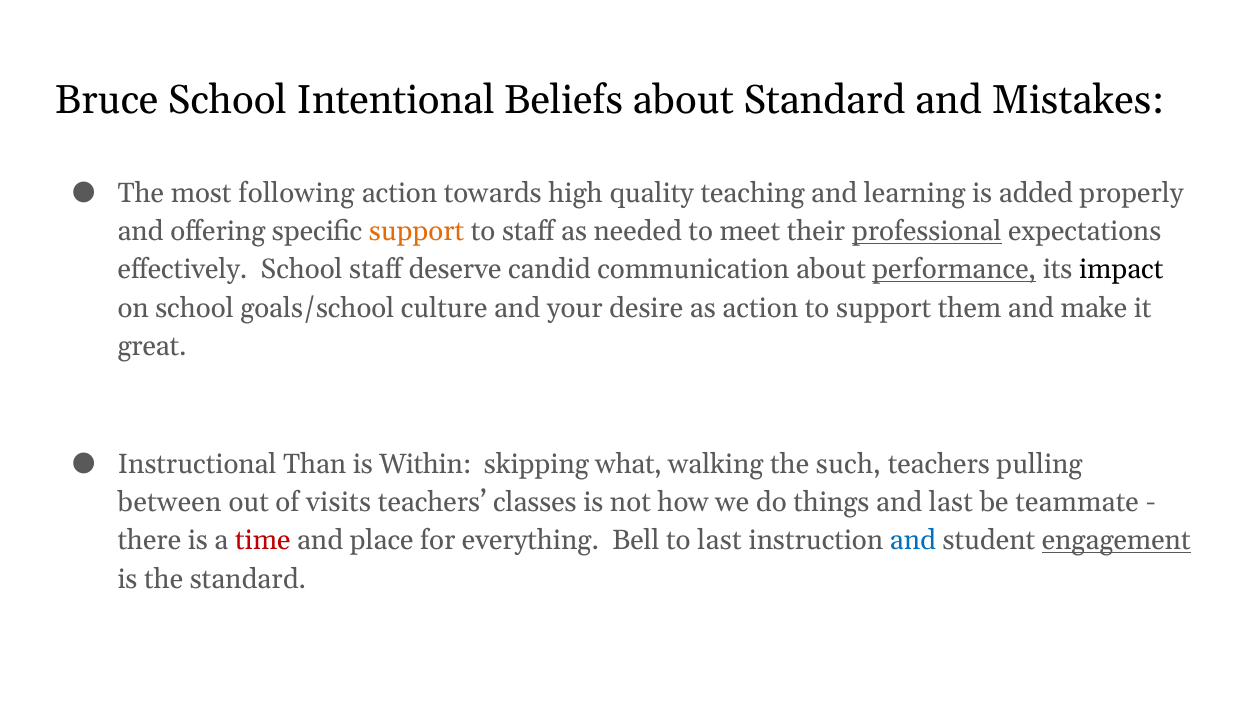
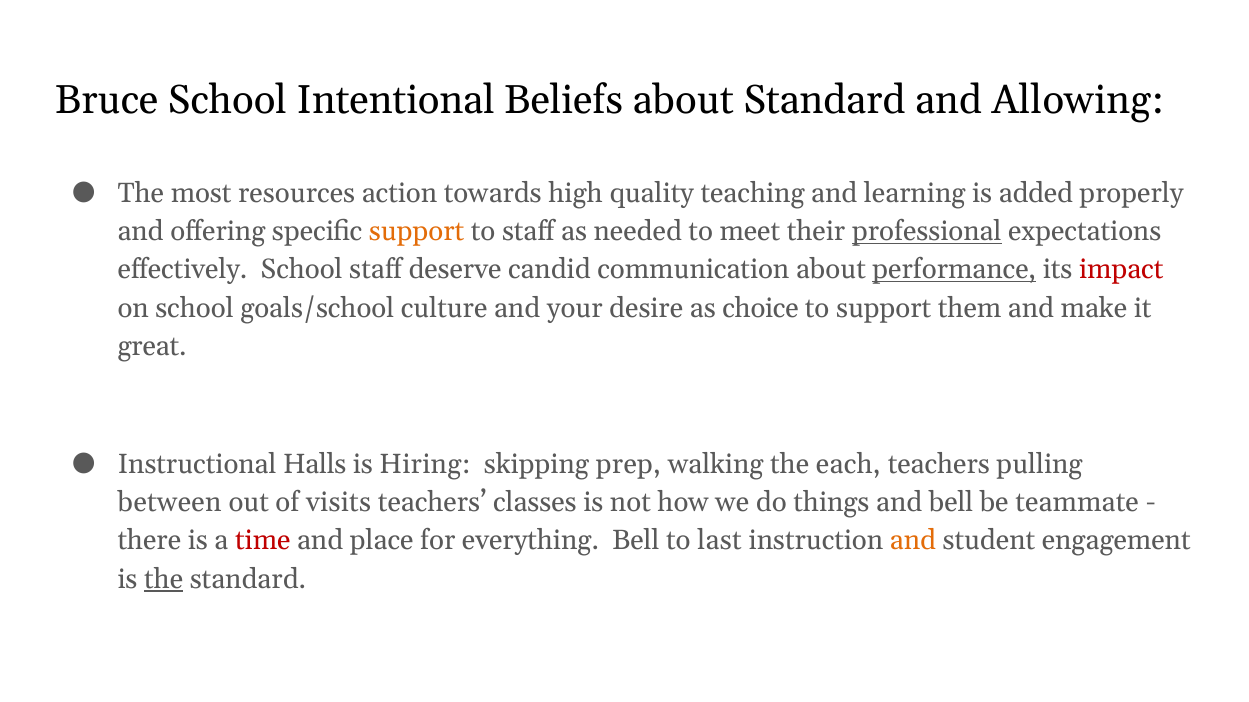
Mistakes: Mistakes -> Allowing
following: following -> resources
impact colour: black -> red
as action: action -> choice
Than: Than -> Halls
Within: Within -> Hiring
what: what -> prep
such: such -> each
and last: last -> bell
and at (913, 541) colour: blue -> orange
engagement underline: present -> none
the at (164, 579) underline: none -> present
